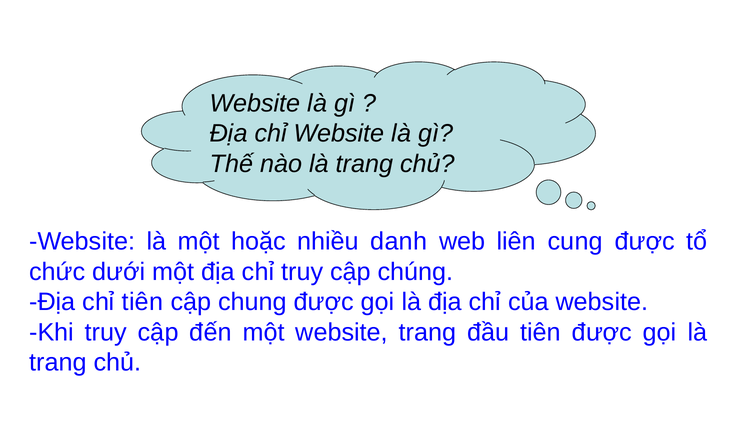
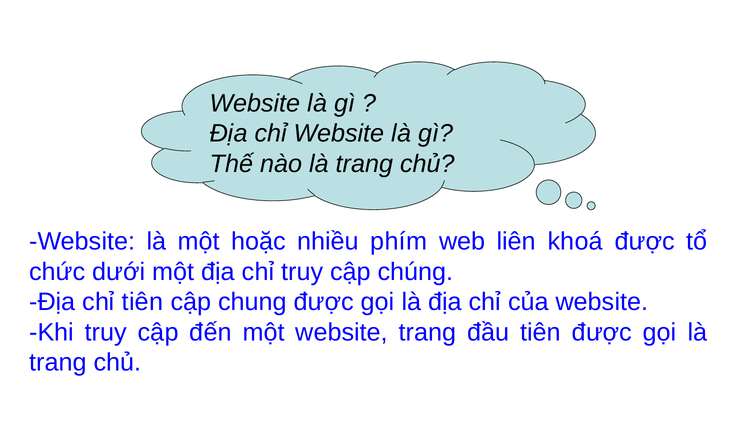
danh: danh -> phím
cung: cung -> khoá
